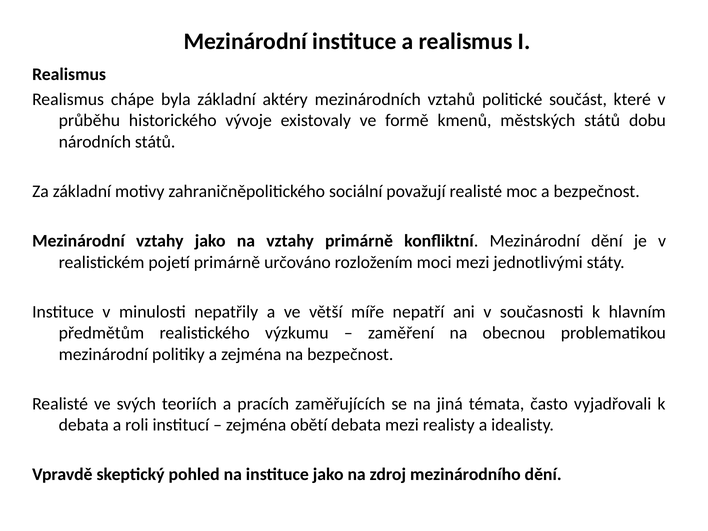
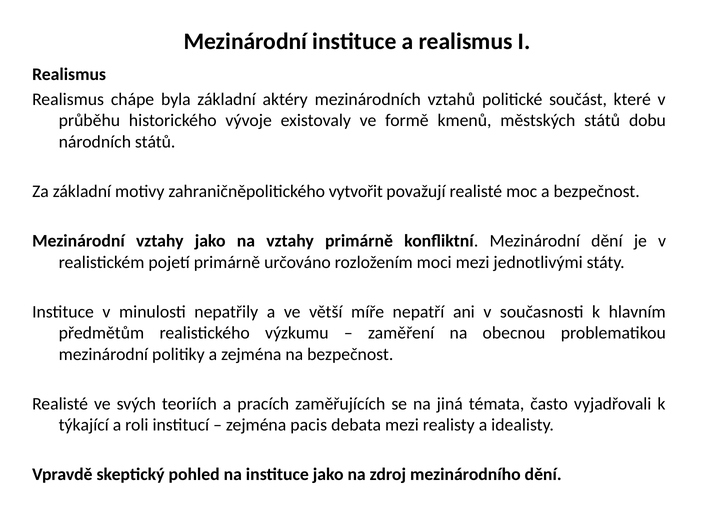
sociální: sociální -> vytvořit
debata at (84, 425): debata -> týkající
obětí: obětí -> pacis
